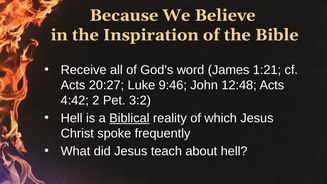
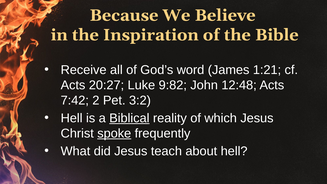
9:46: 9:46 -> 9:82
4:42: 4:42 -> 7:42
spoke underline: none -> present
